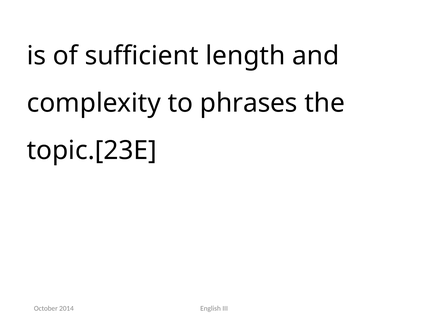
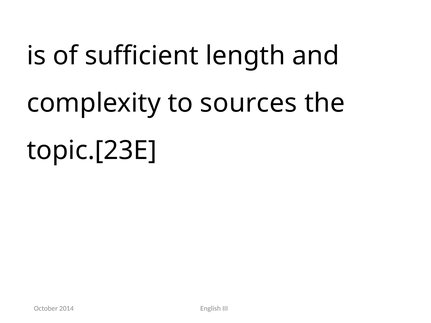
phrases: phrases -> sources
